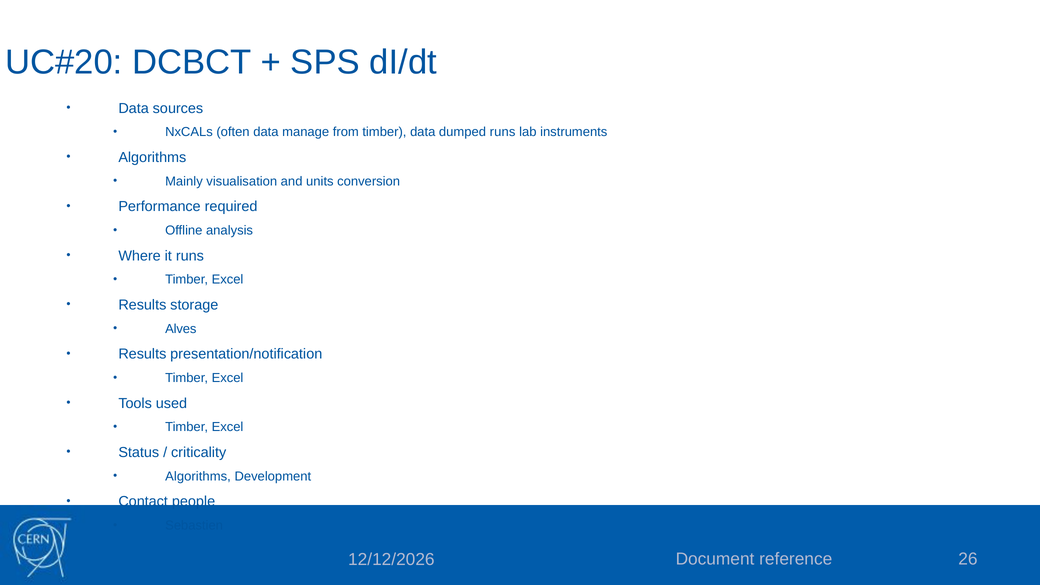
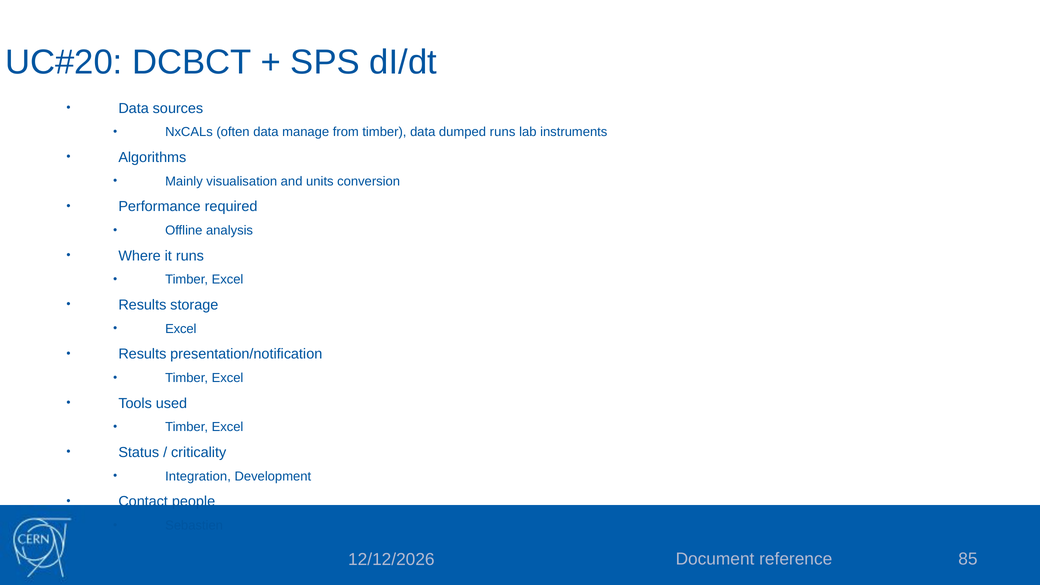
Alves at (181, 329): Alves -> Excel
Algorithms at (198, 476): Algorithms -> Integration
26: 26 -> 85
